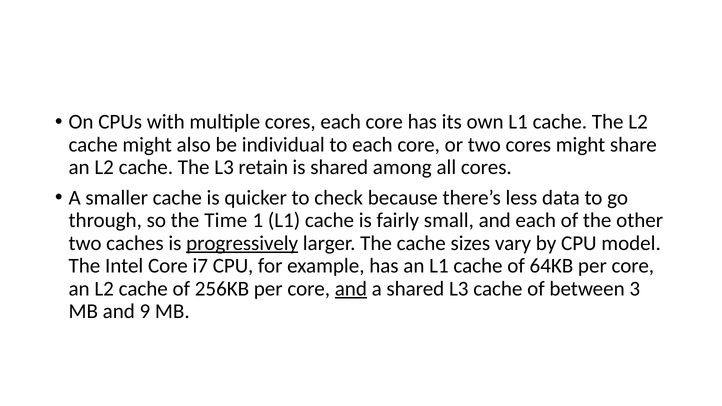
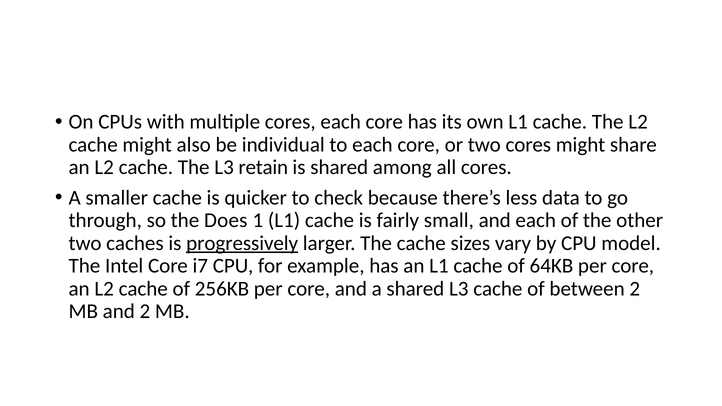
Time: Time -> Does
and at (351, 289) underline: present -> none
between 3: 3 -> 2
and 9: 9 -> 2
